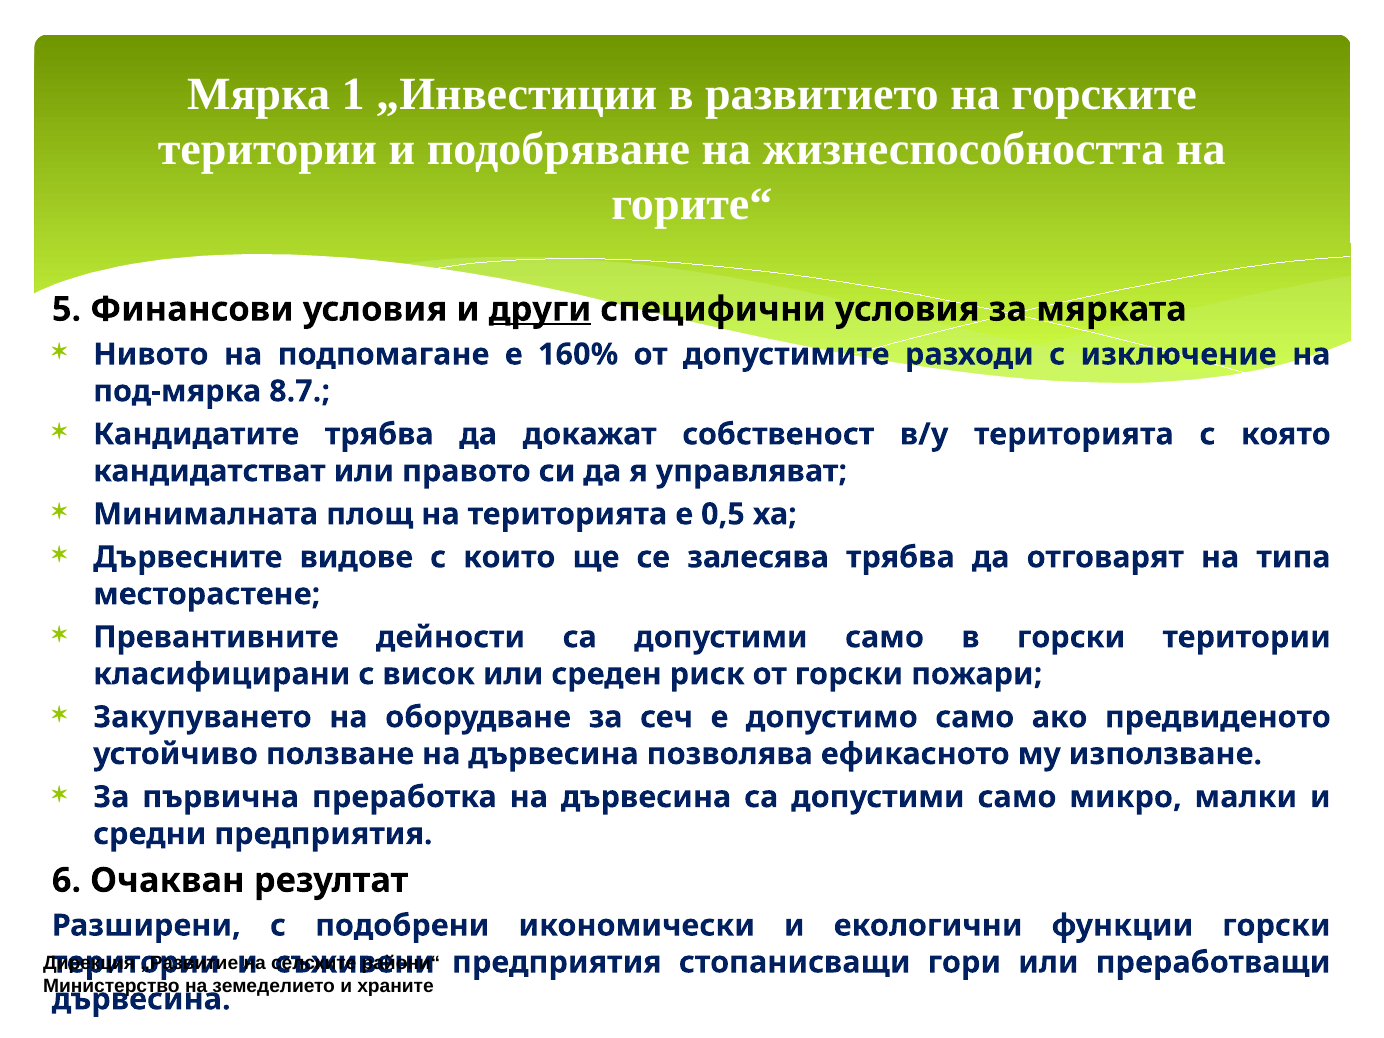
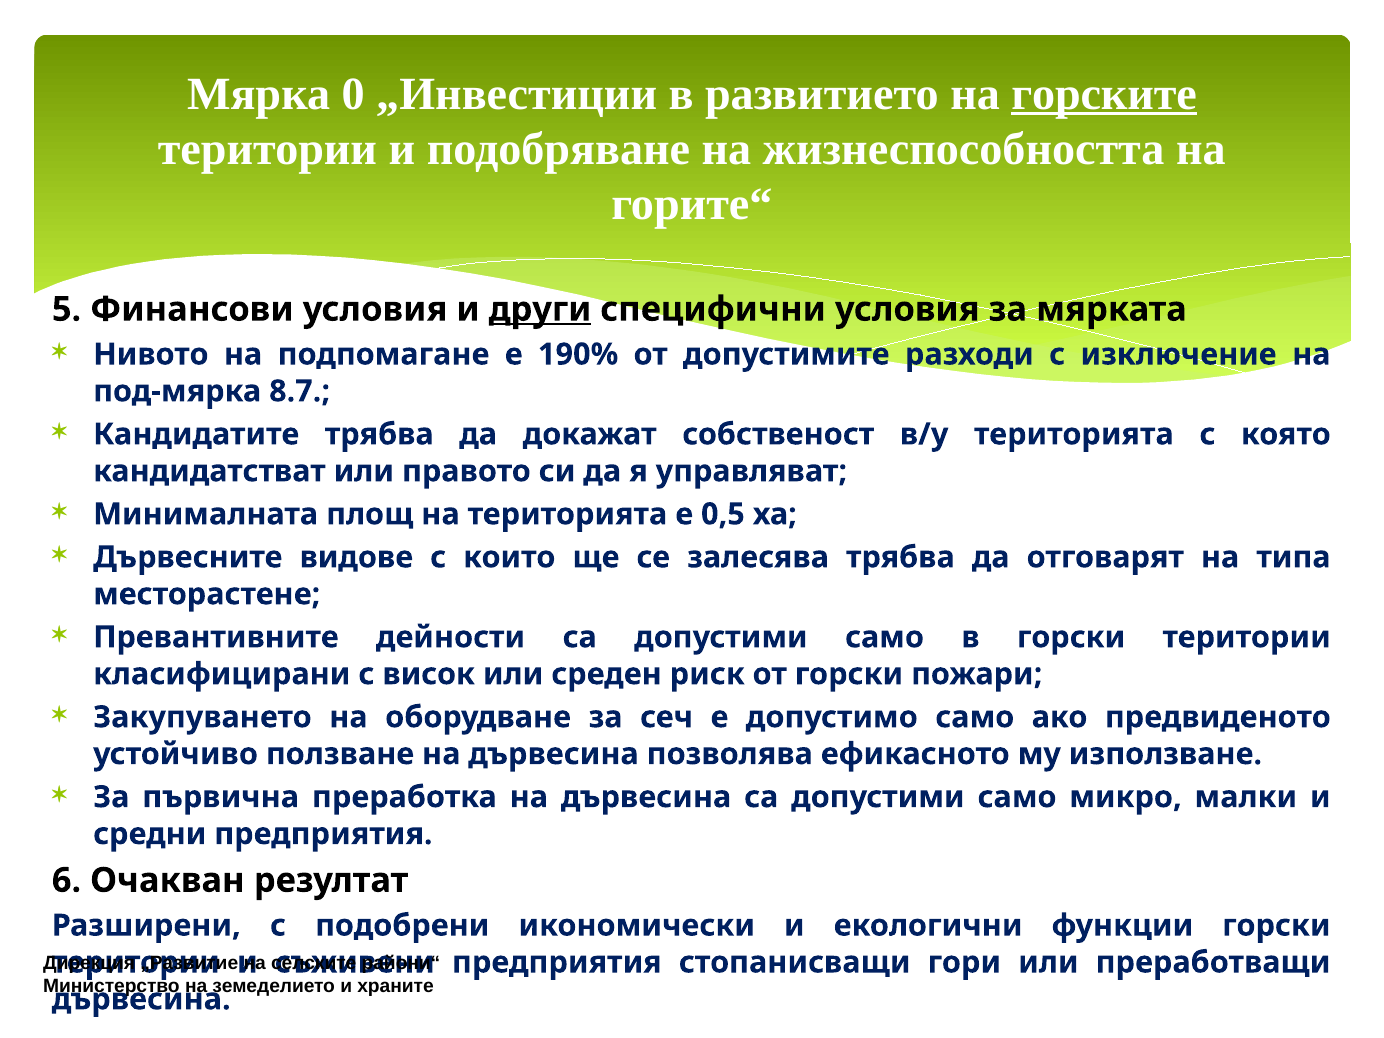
1: 1 -> 0
горските underline: none -> present
160%: 160% -> 190%
